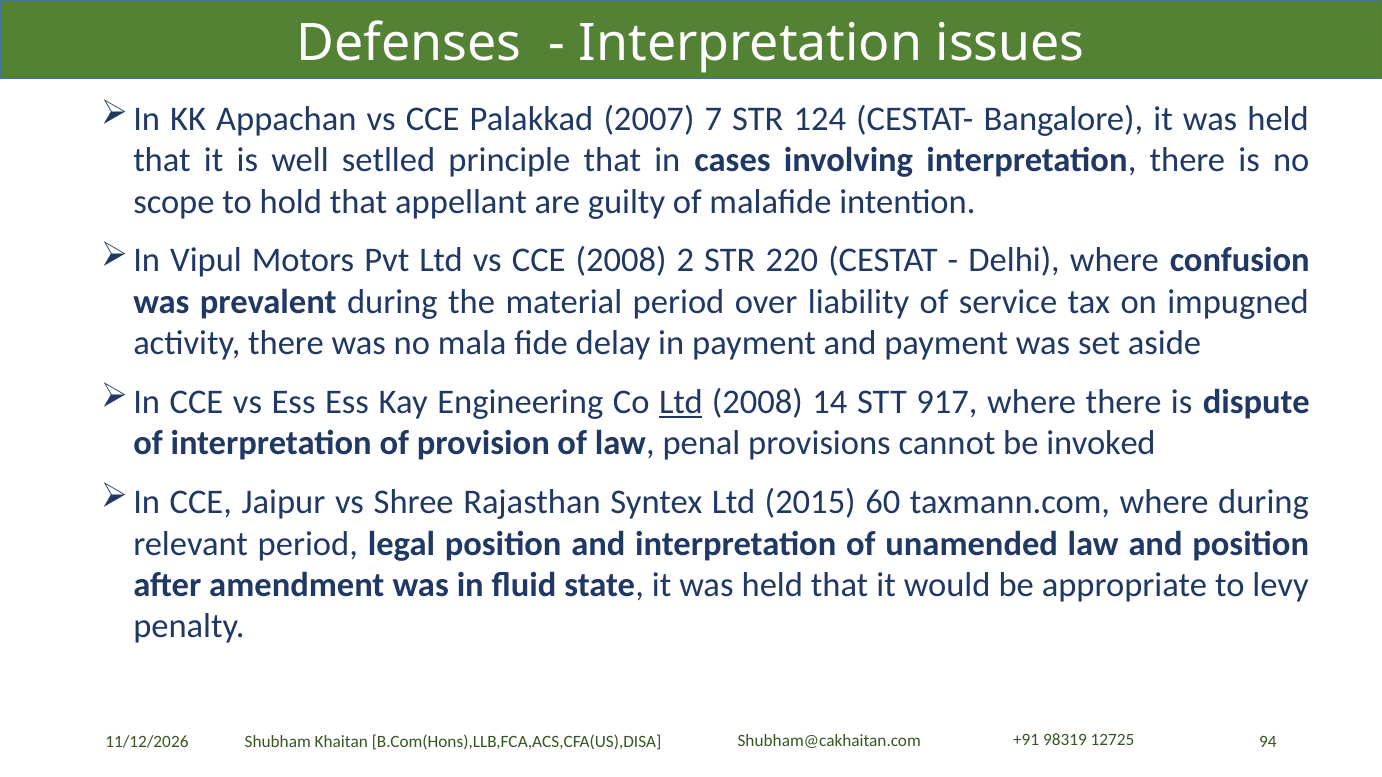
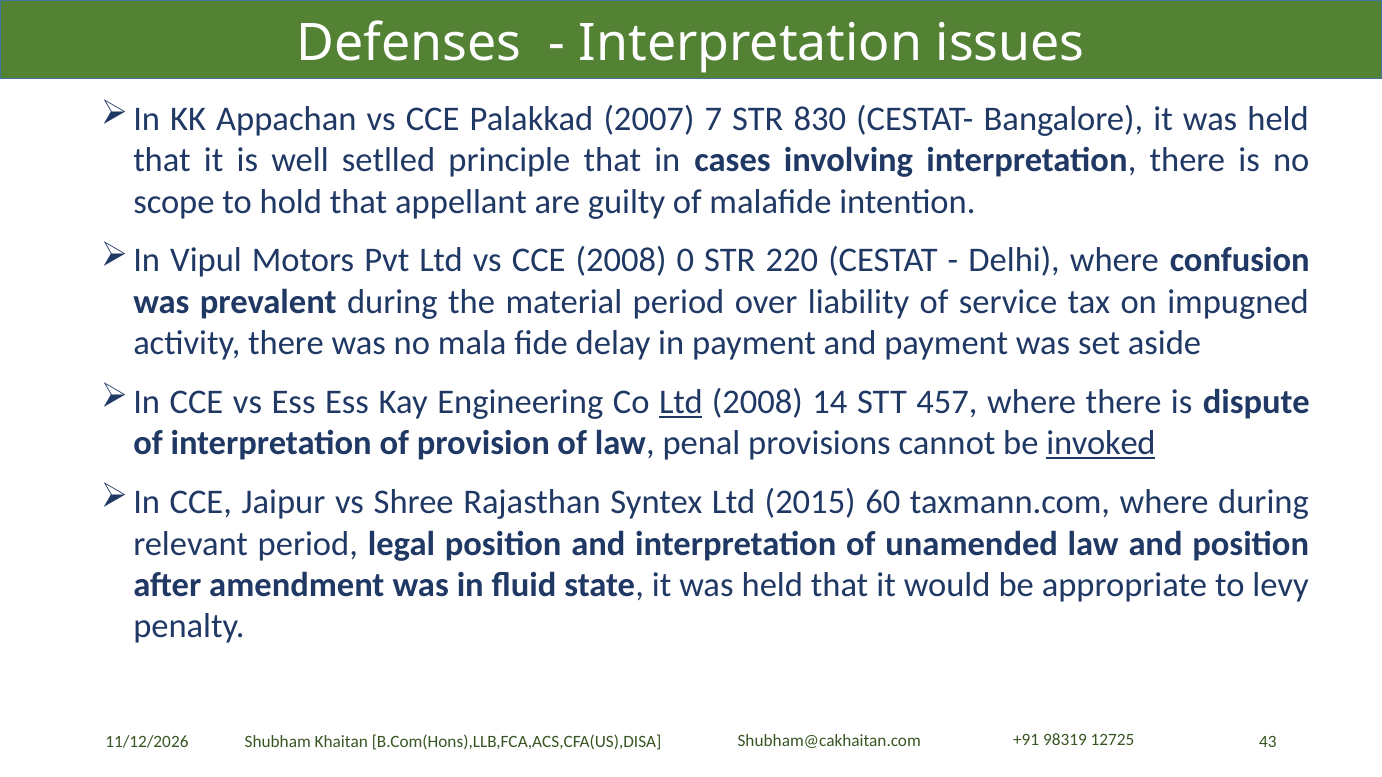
124: 124 -> 830
2: 2 -> 0
917: 917 -> 457
invoked underline: none -> present
94: 94 -> 43
